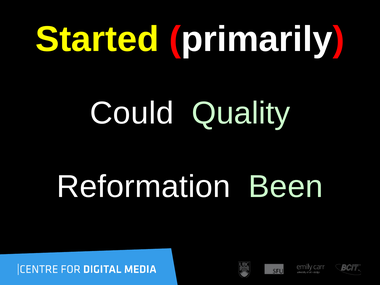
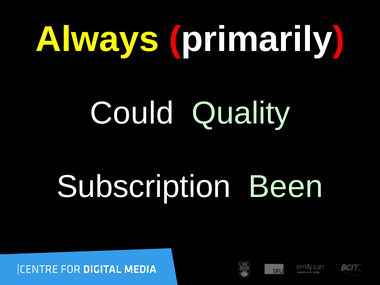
Started: Started -> Always
Reformation: Reformation -> Subscription
